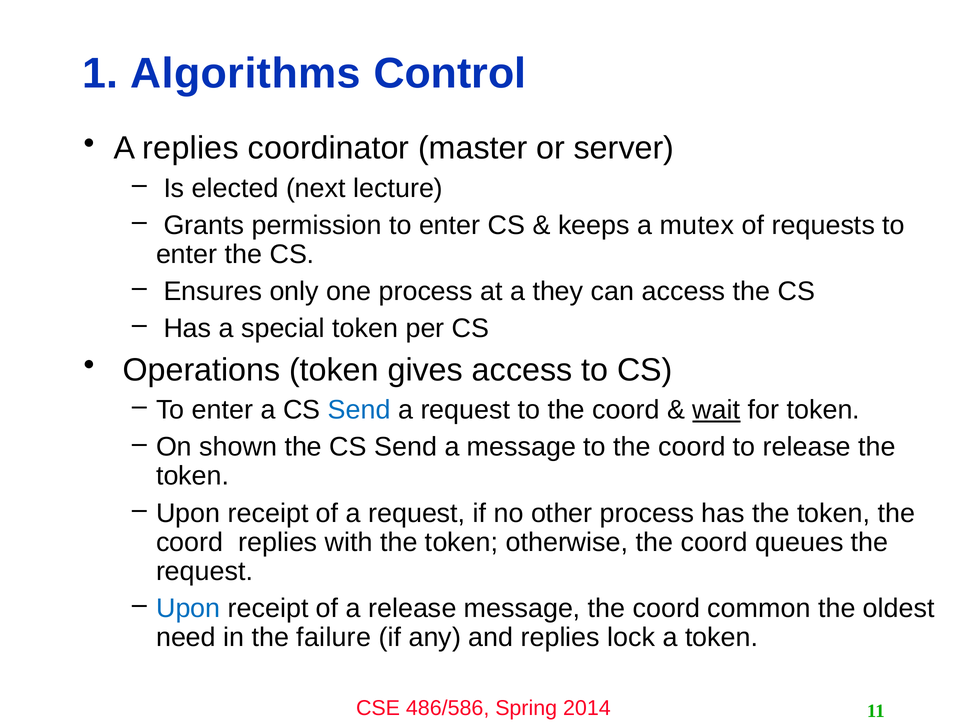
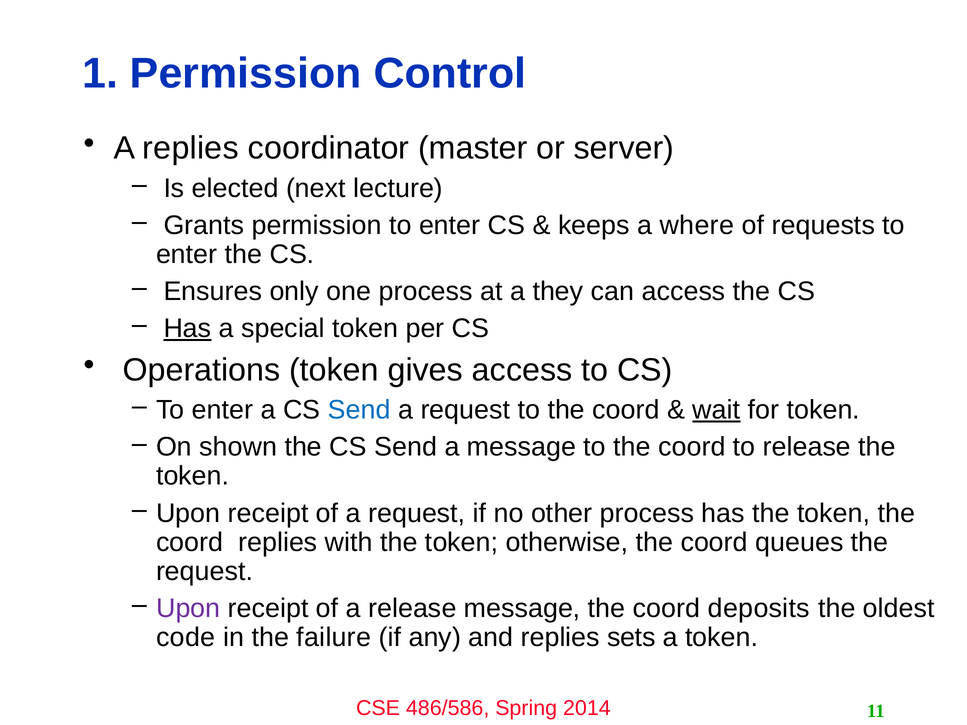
1 Algorithms: Algorithms -> Permission
mutex: mutex -> where
Has at (187, 329) underline: none -> present
Upon at (188, 608) colour: blue -> purple
common: common -> deposits
need: need -> code
lock: lock -> sets
